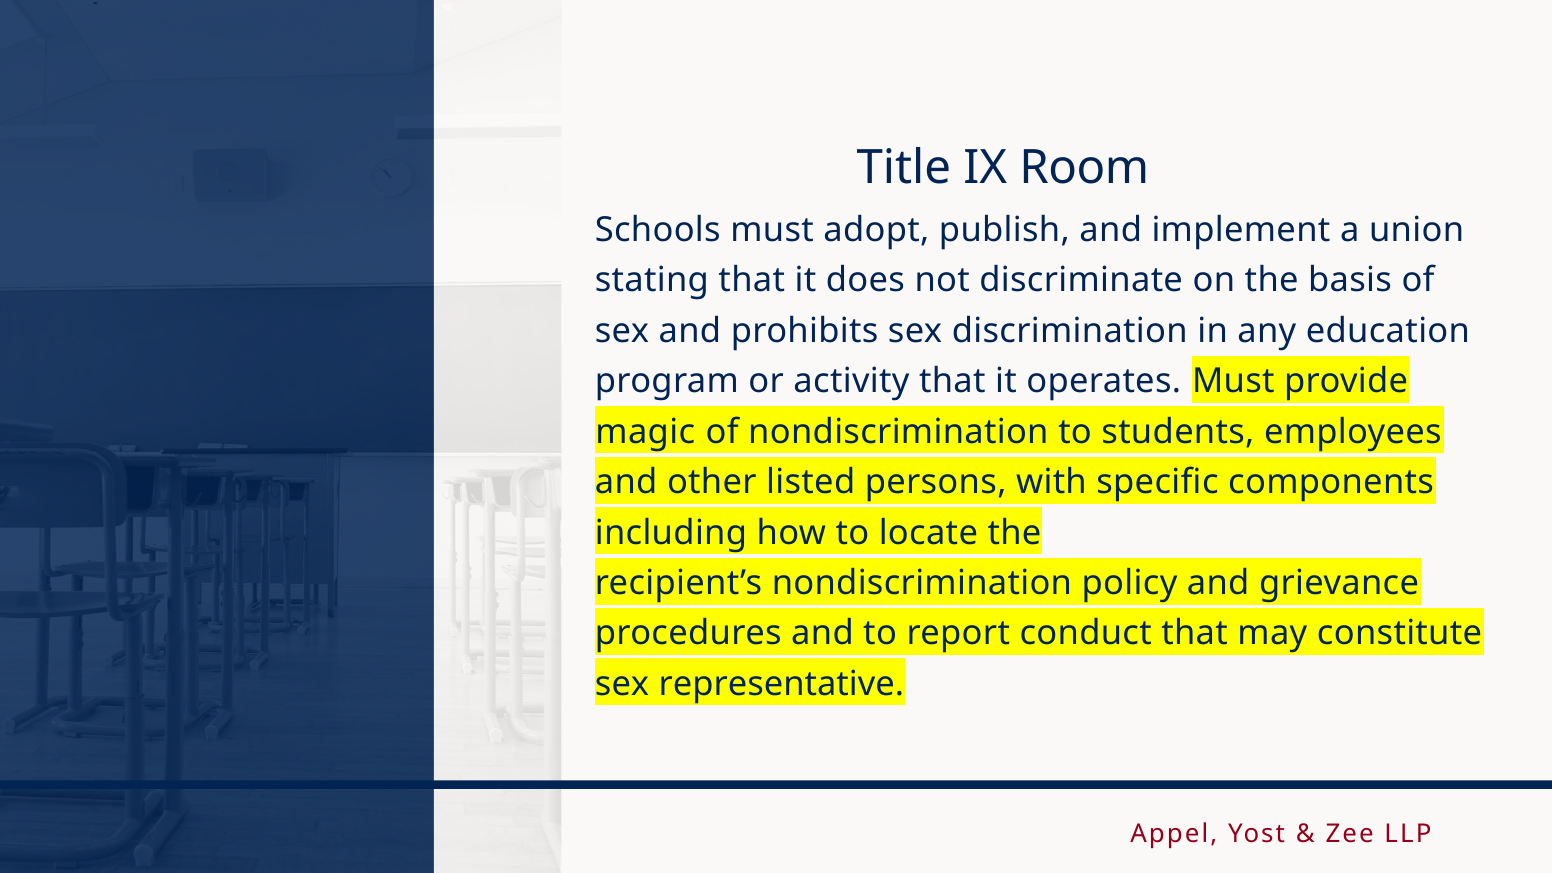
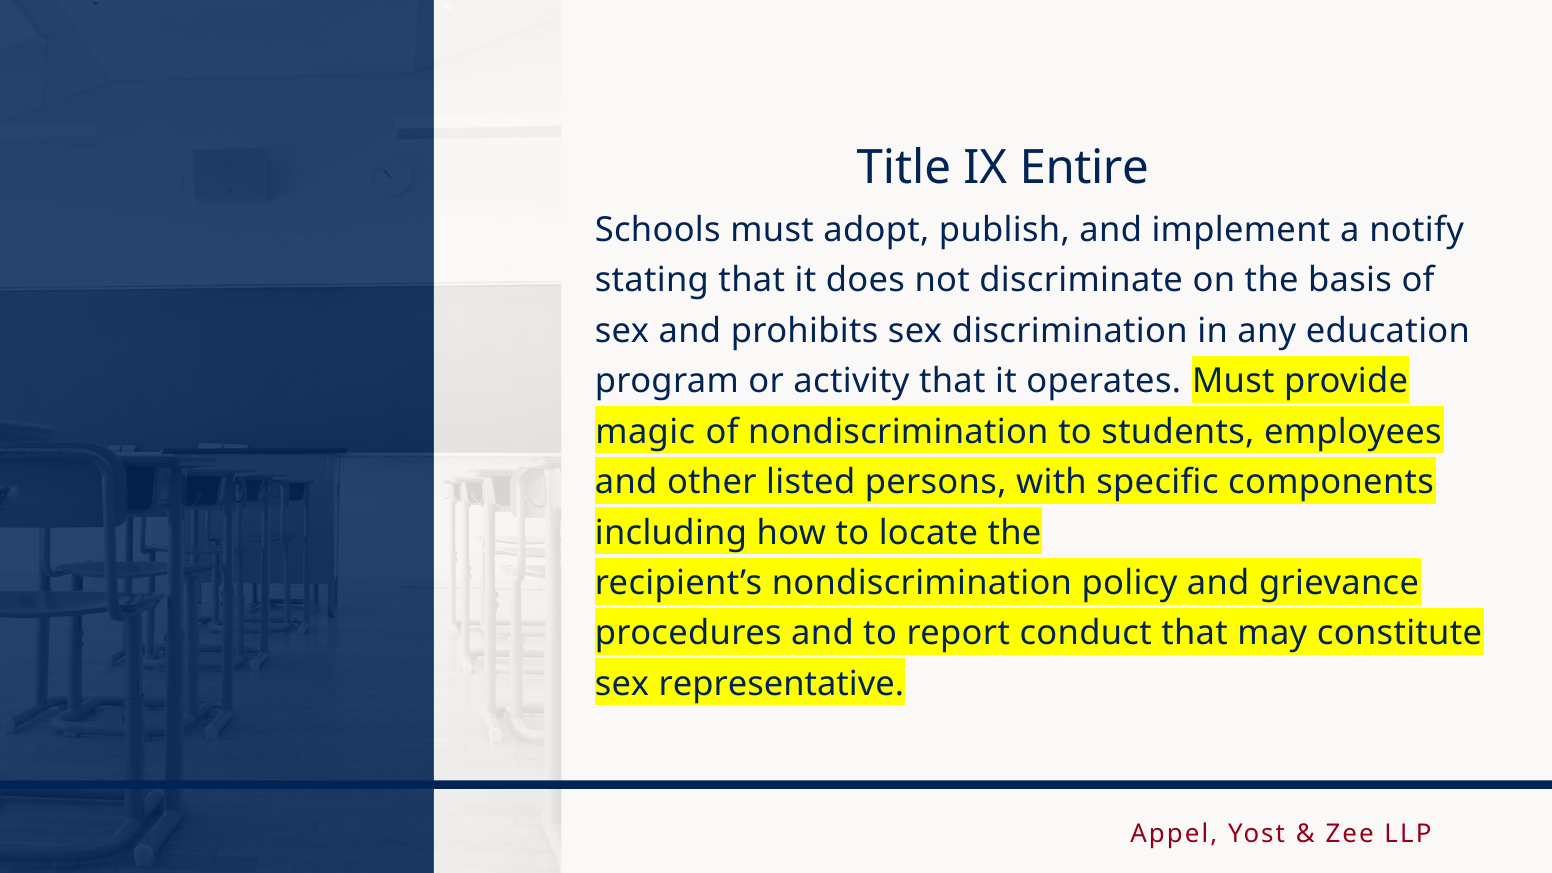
Room: Room -> Entire
union: union -> notify
